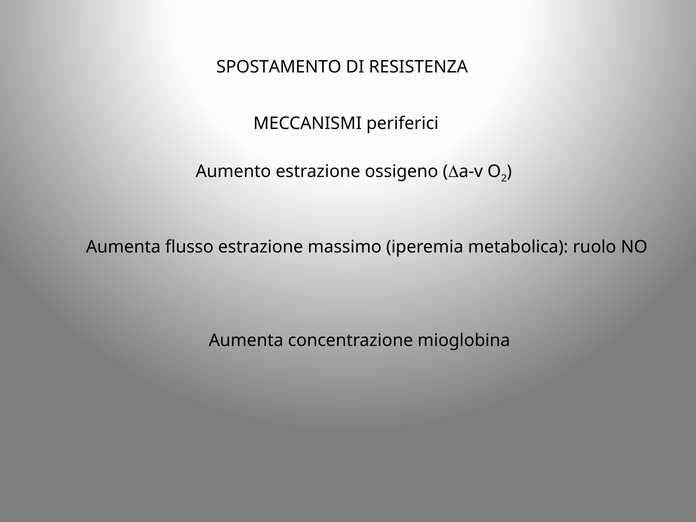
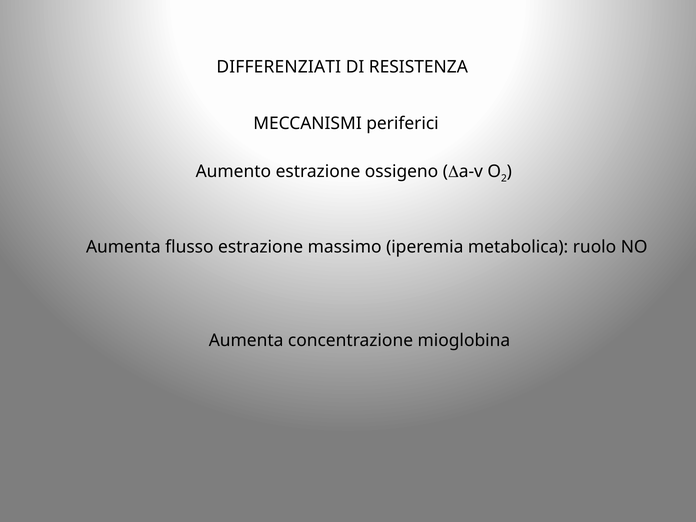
SPOSTAMENTO: SPOSTAMENTO -> DIFFERENZIATI
